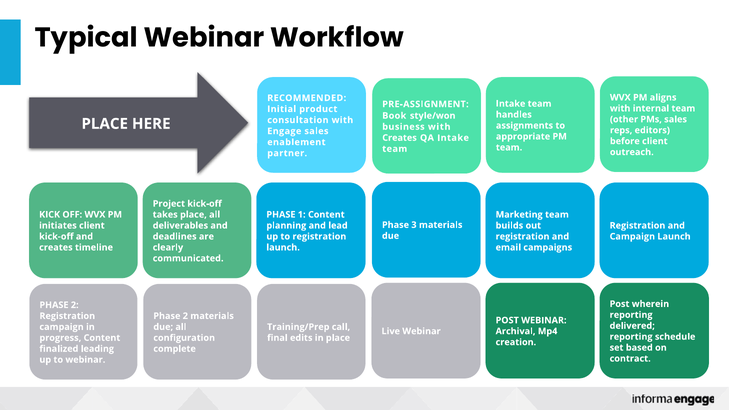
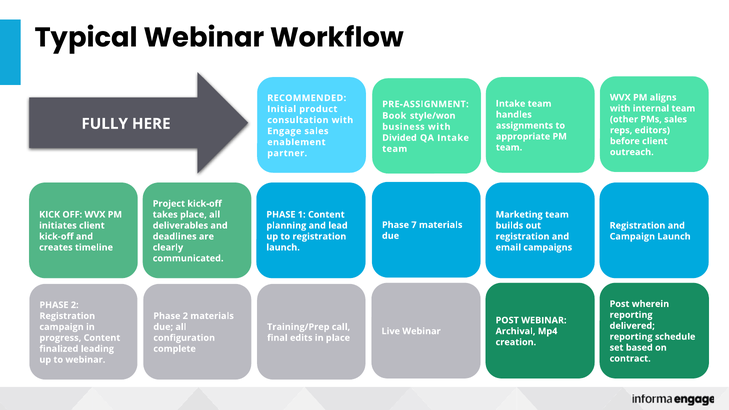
PLACE at (105, 124): PLACE -> FULLY
Creates at (399, 138): Creates -> Divided
3: 3 -> 7
